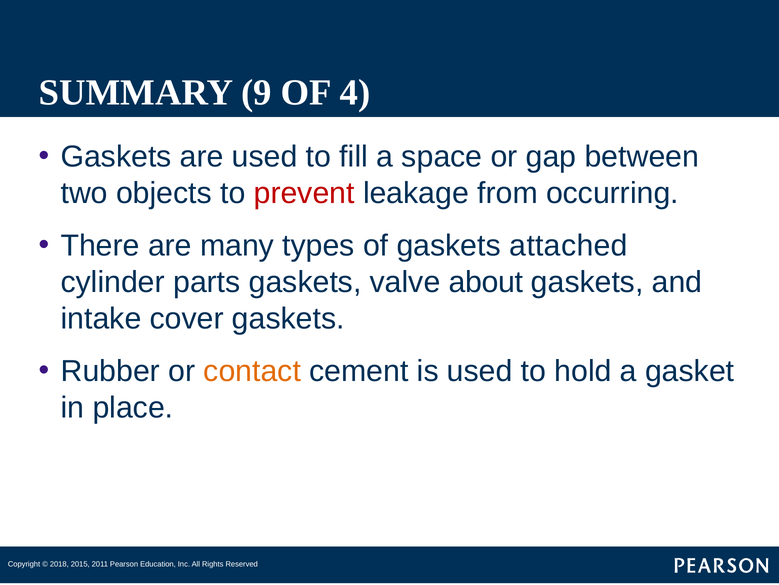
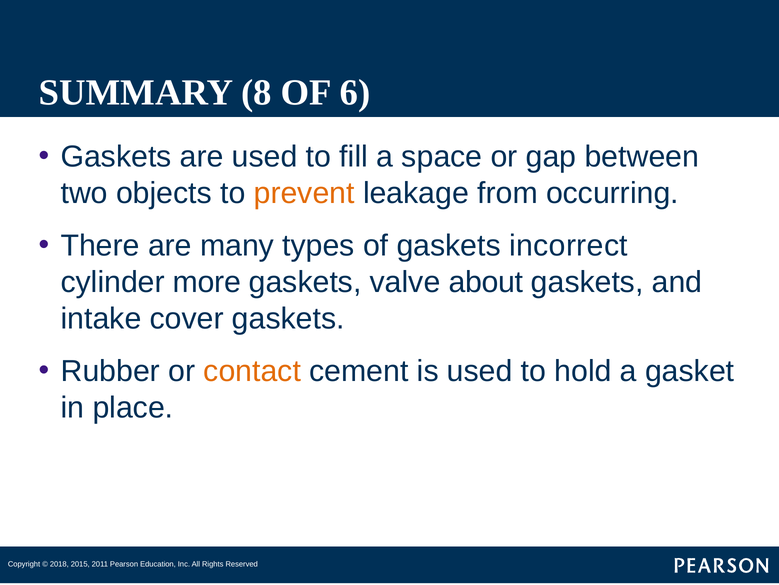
9: 9 -> 8
4: 4 -> 6
prevent colour: red -> orange
attached: attached -> incorrect
parts: parts -> more
